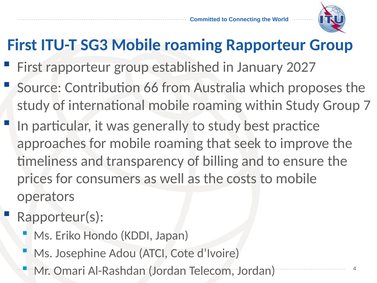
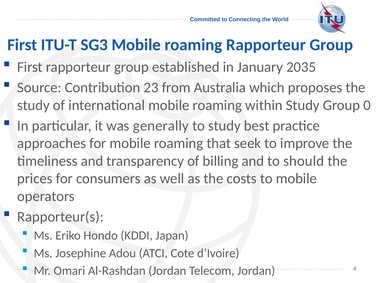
2027: 2027 -> 2035
66: 66 -> 23
7: 7 -> 0
ensure: ensure -> should
